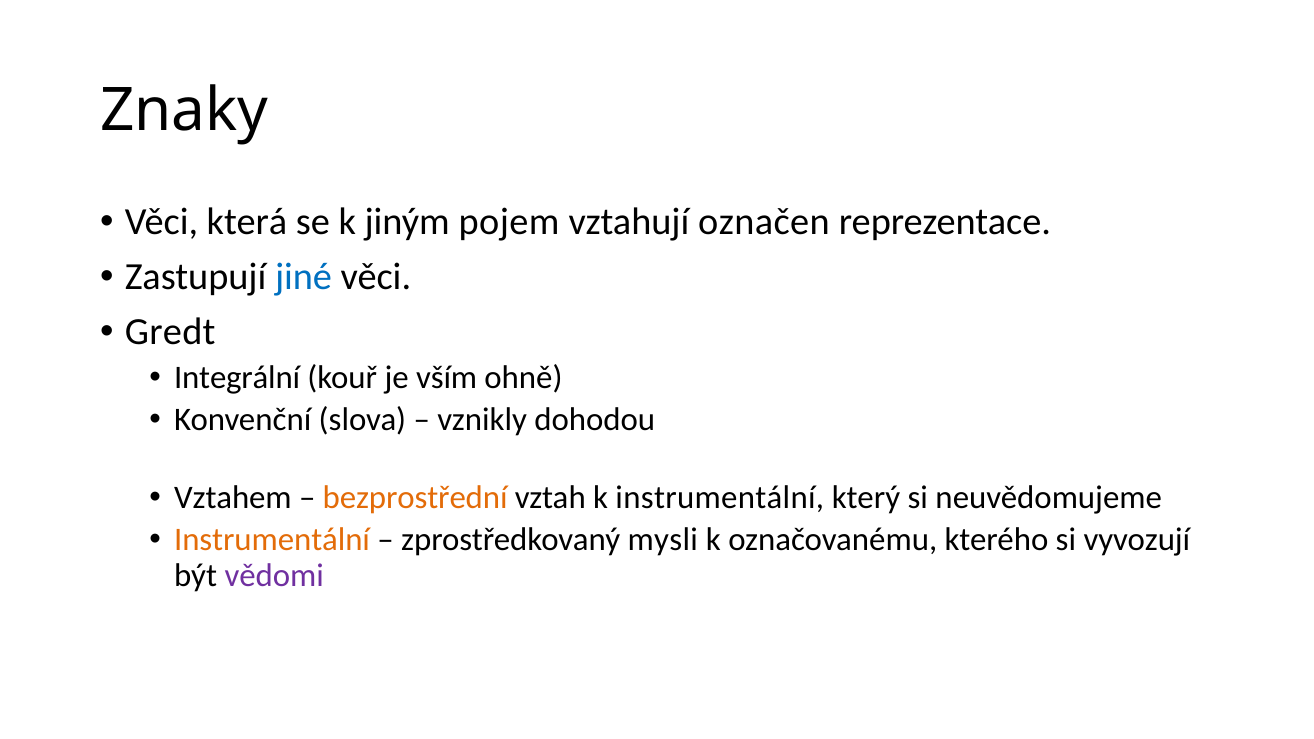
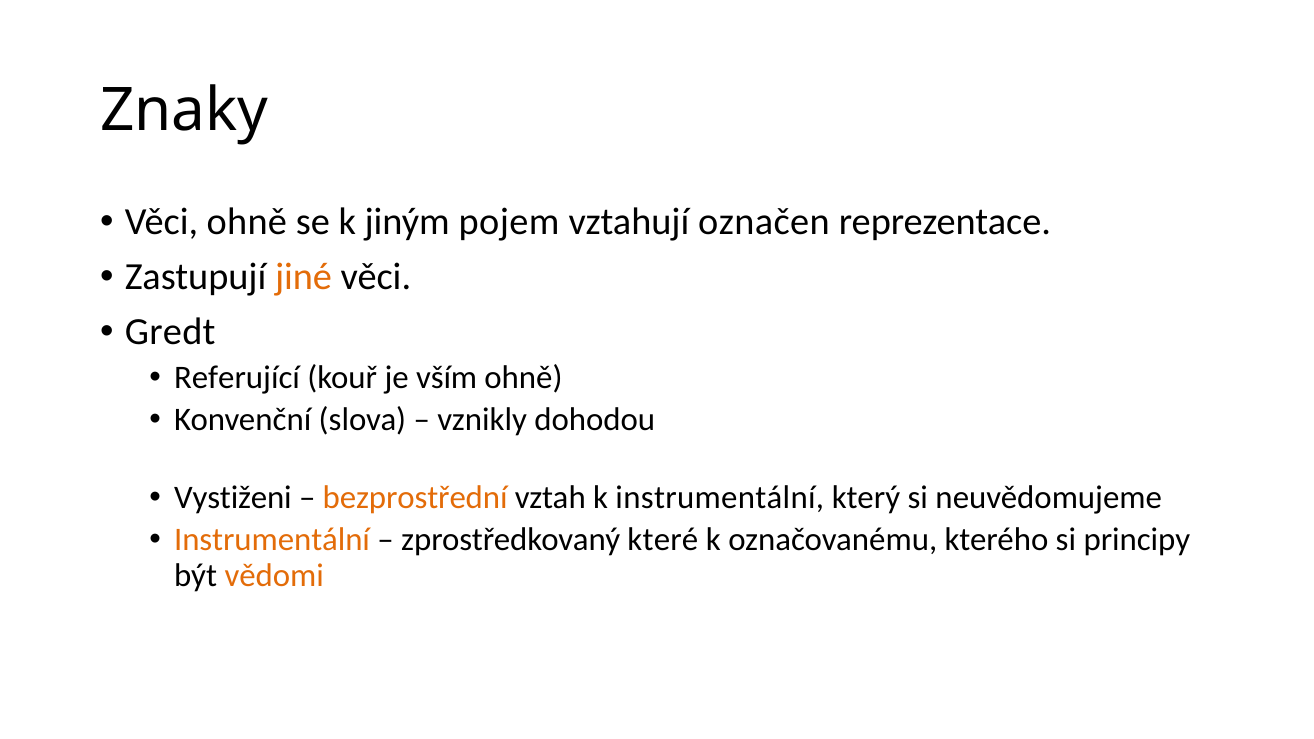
Věci která: která -> ohně
jiné colour: blue -> orange
Integrální: Integrální -> Referující
Vztahem: Vztahem -> Vystiženi
mysli: mysli -> které
vyvozují: vyvozují -> principy
vědomi colour: purple -> orange
